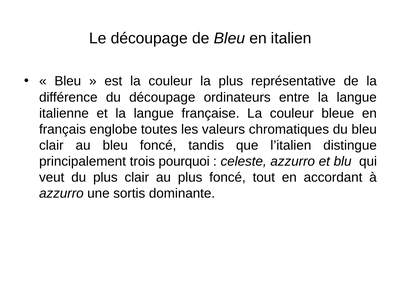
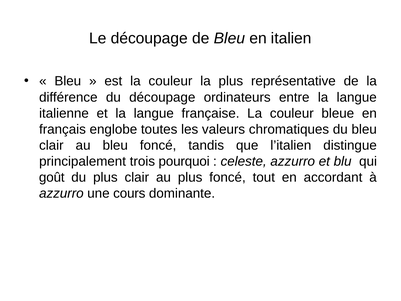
veut: veut -> goût
sortis: sortis -> cours
